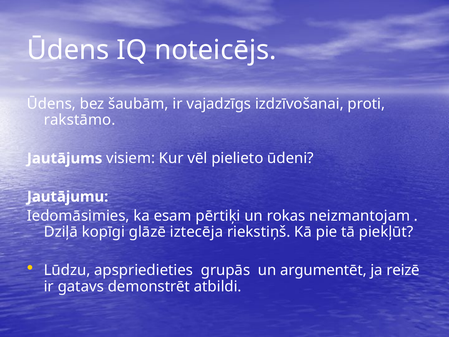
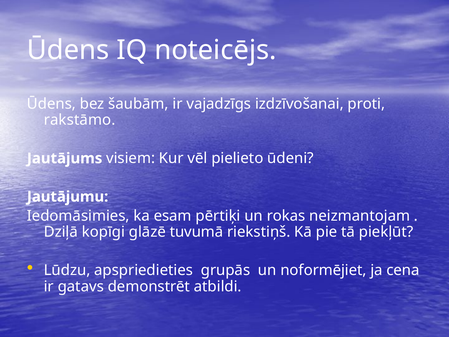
iztecēja: iztecēja -> tuvumā
argumentēt: argumentēt -> noformējiet
reizē: reizē -> cena
